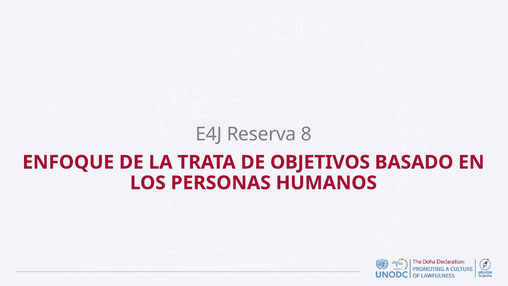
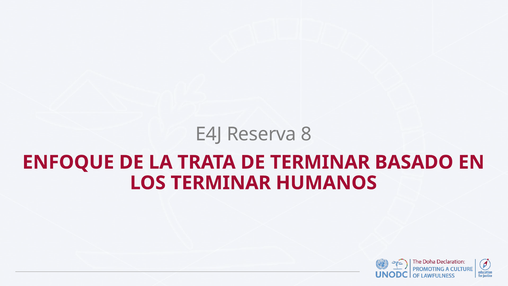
DE OBJETIVOS: OBJETIVOS -> TERMINAR
LOS PERSONAS: PERSONAS -> TERMINAR
